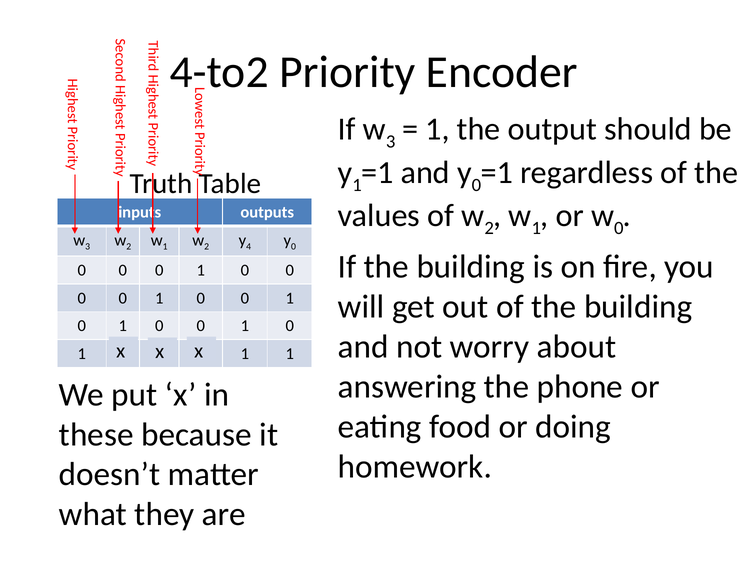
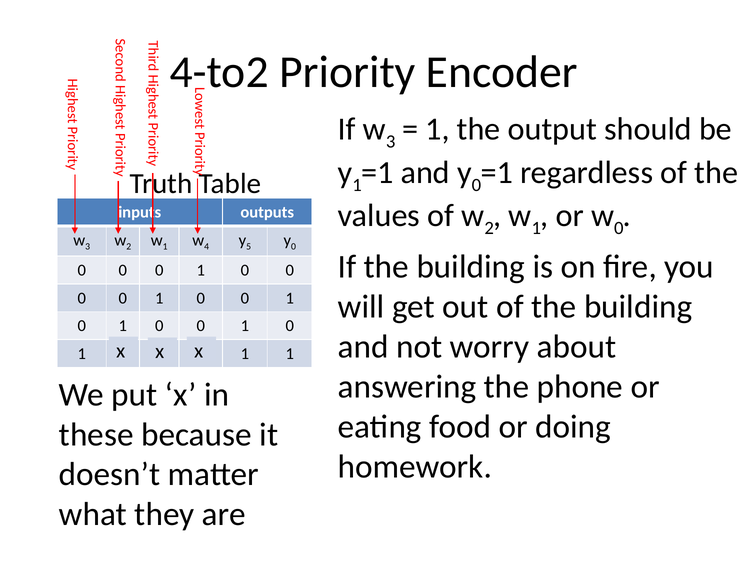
2 at (207, 247): 2 -> 4
4: 4 -> 5
